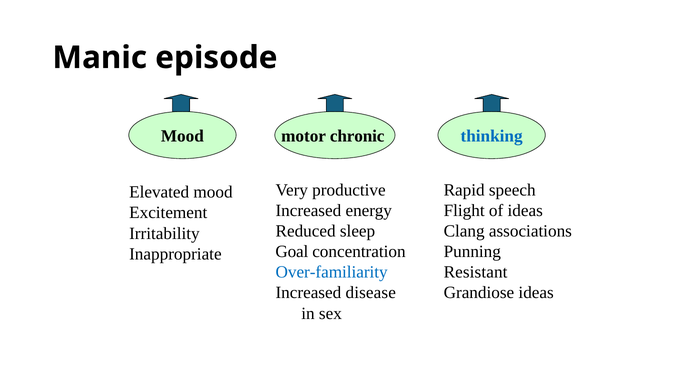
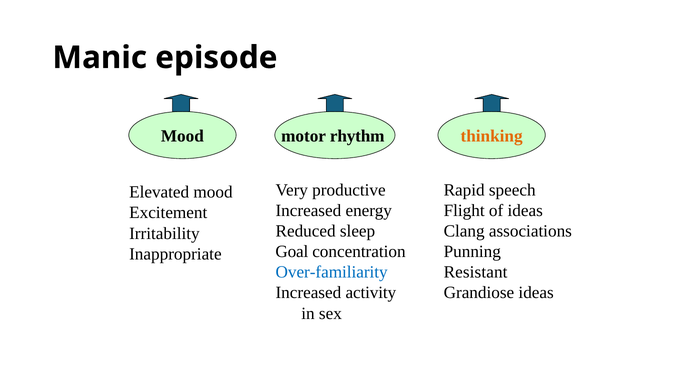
chronic: chronic -> rhythm
thinking colour: blue -> orange
disease: disease -> activity
